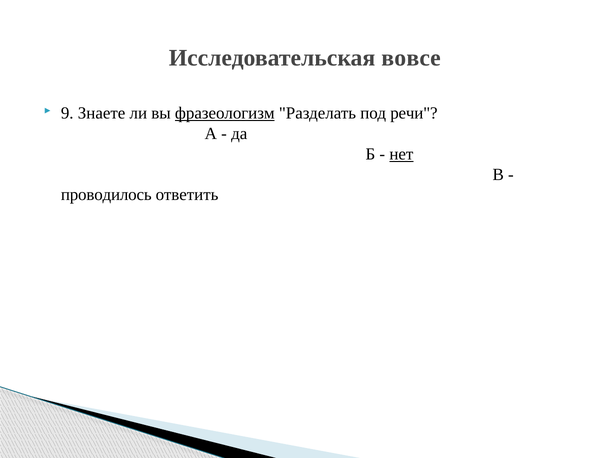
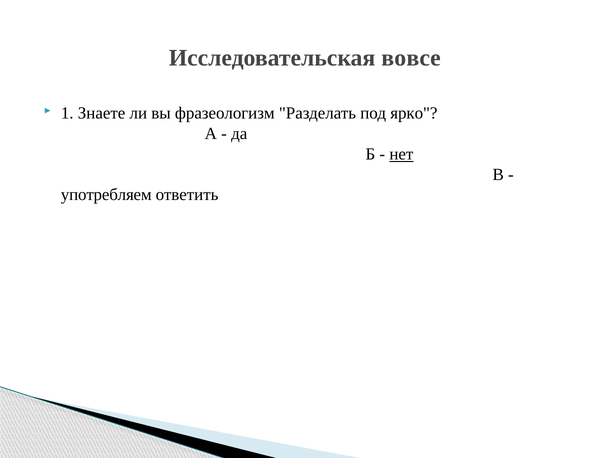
9: 9 -> 1
фразеологизм underline: present -> none
речи: речи -> ярко
проводилось: проводилось -> употребляем
